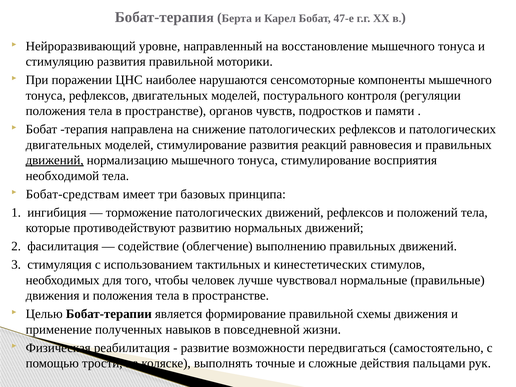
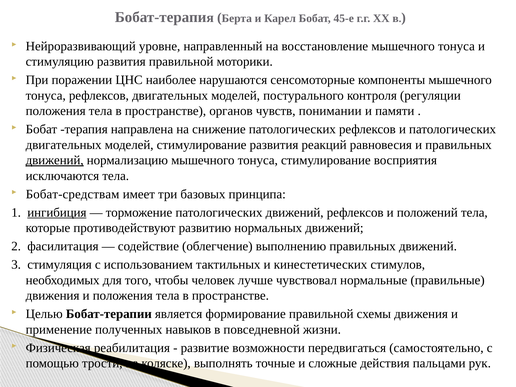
47-е: 47-е -> 45-е
подростков: подростков -> понимании
необходимой: необходимой -> исключаются
ингибиция underline: none -> present
